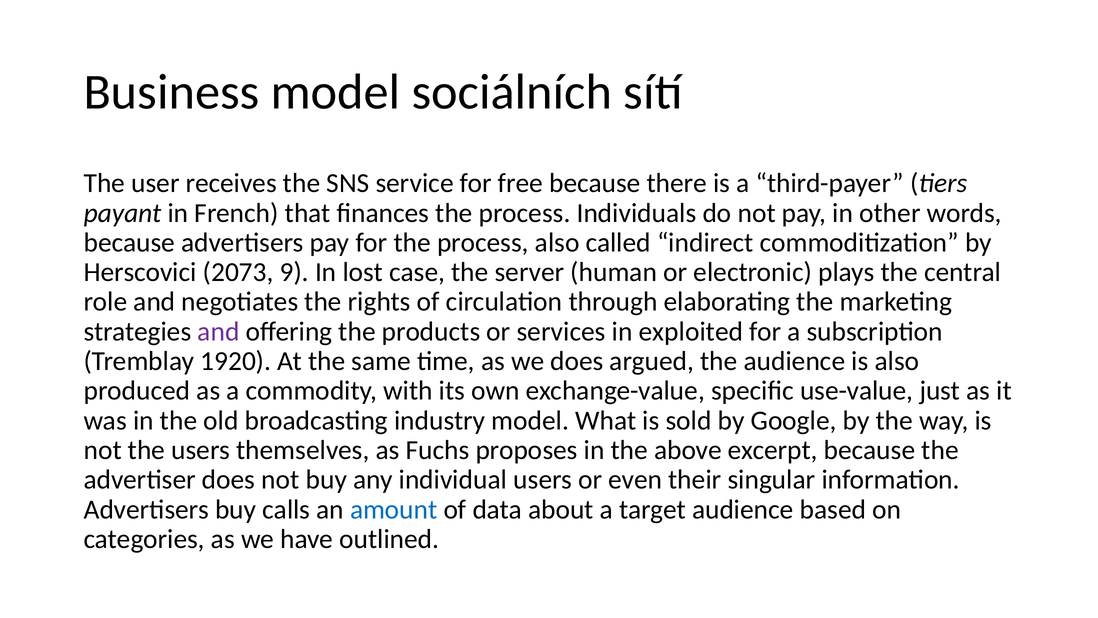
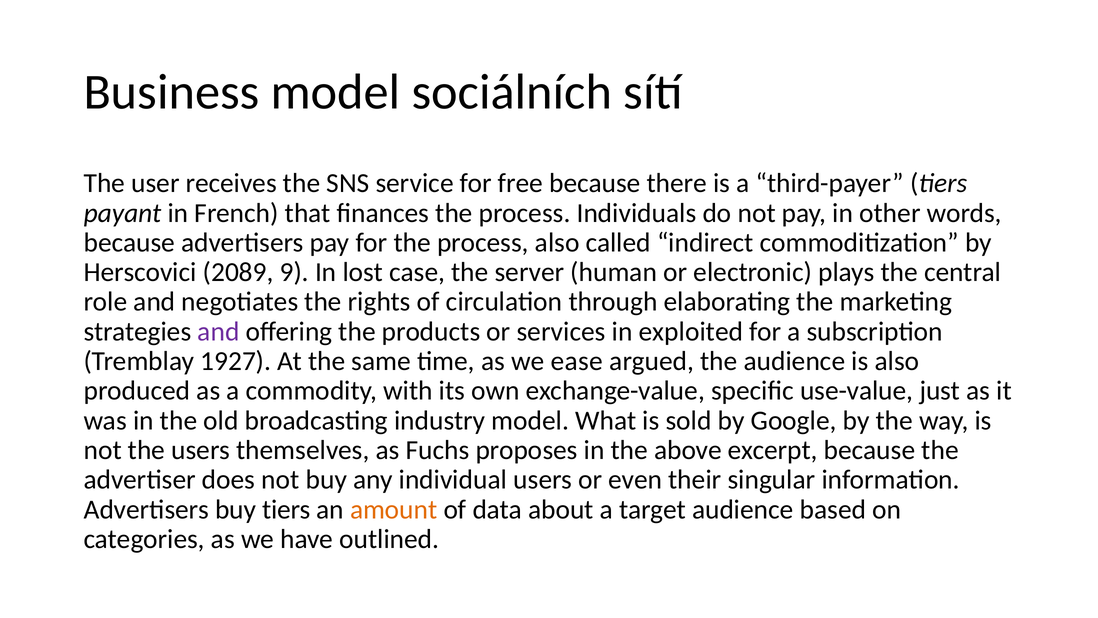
2073: 2073 -> 2089
1920: 1920 -> 1927
we does: does -> ease
buy calls: calls -> tiers
amount colour: blue -> orange
